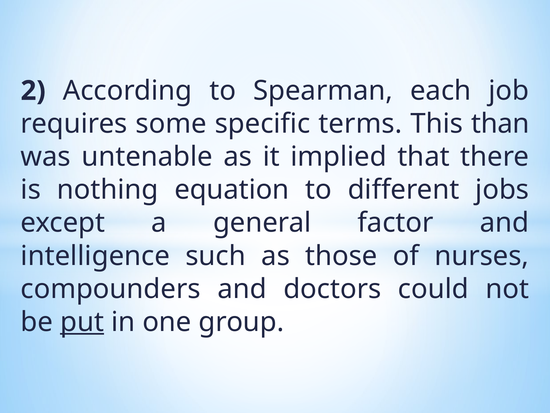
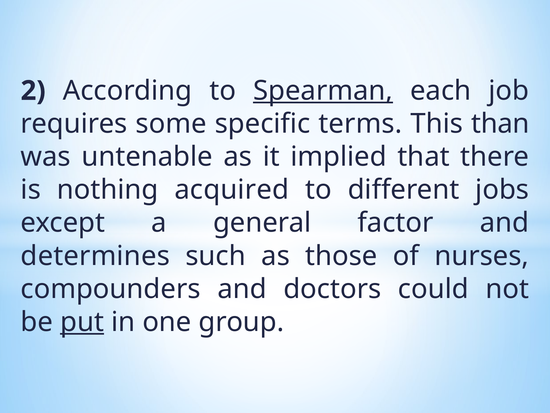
Spearman underline: none -> present
equation: equation -> acquired
intelligence: intelligence -> determines
